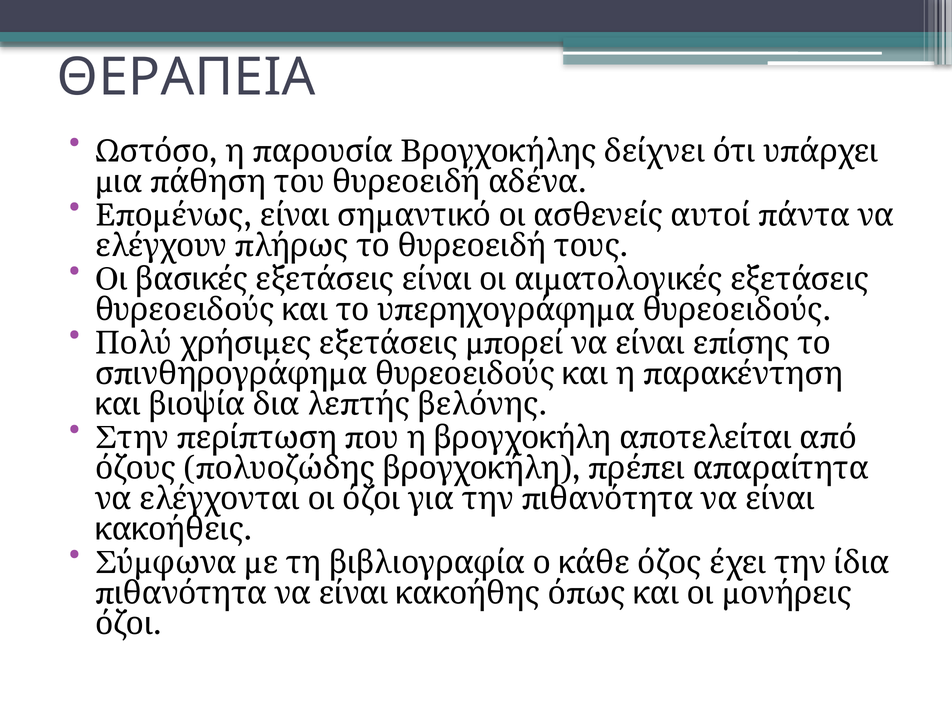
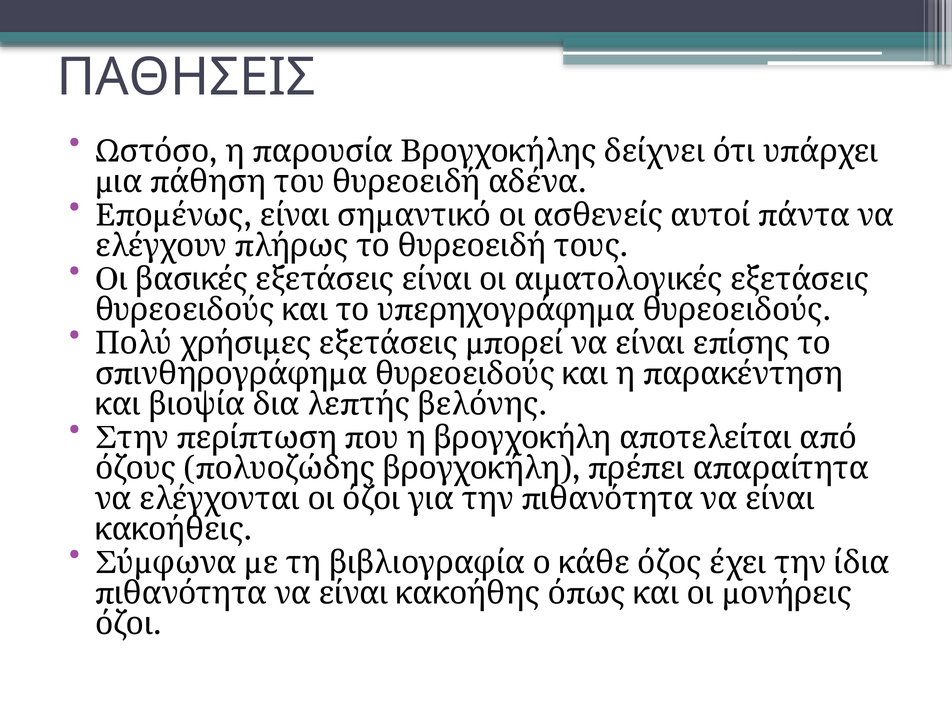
ΘΕΡΑΠΕΙΑ: ΘΕΡΑΠΕΙΑ -> ΠΑΘΗΣΕΙΣ
